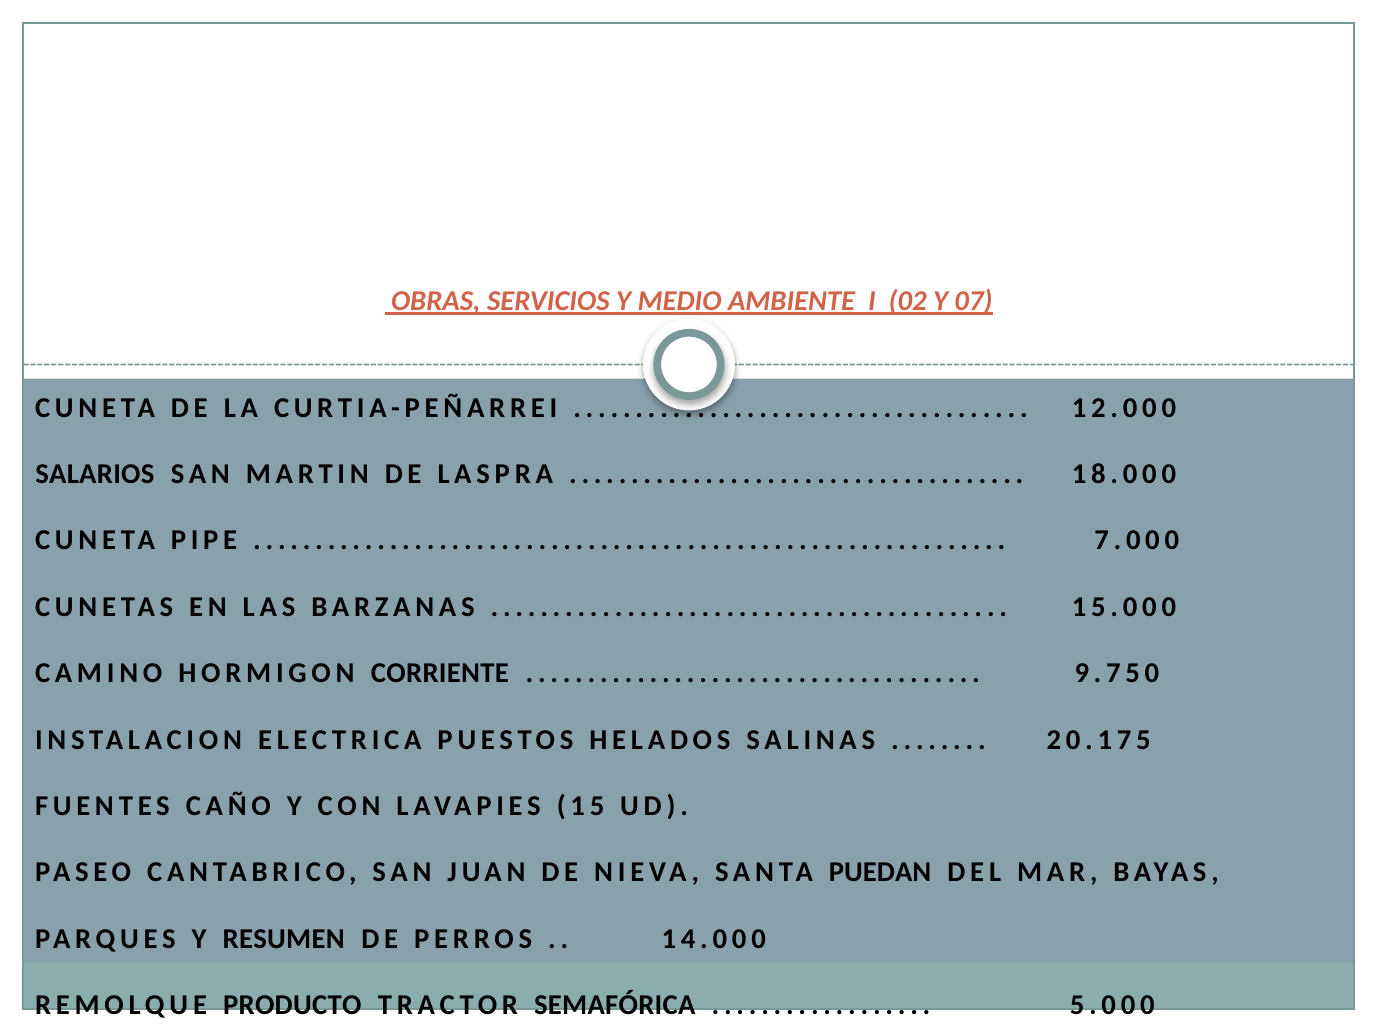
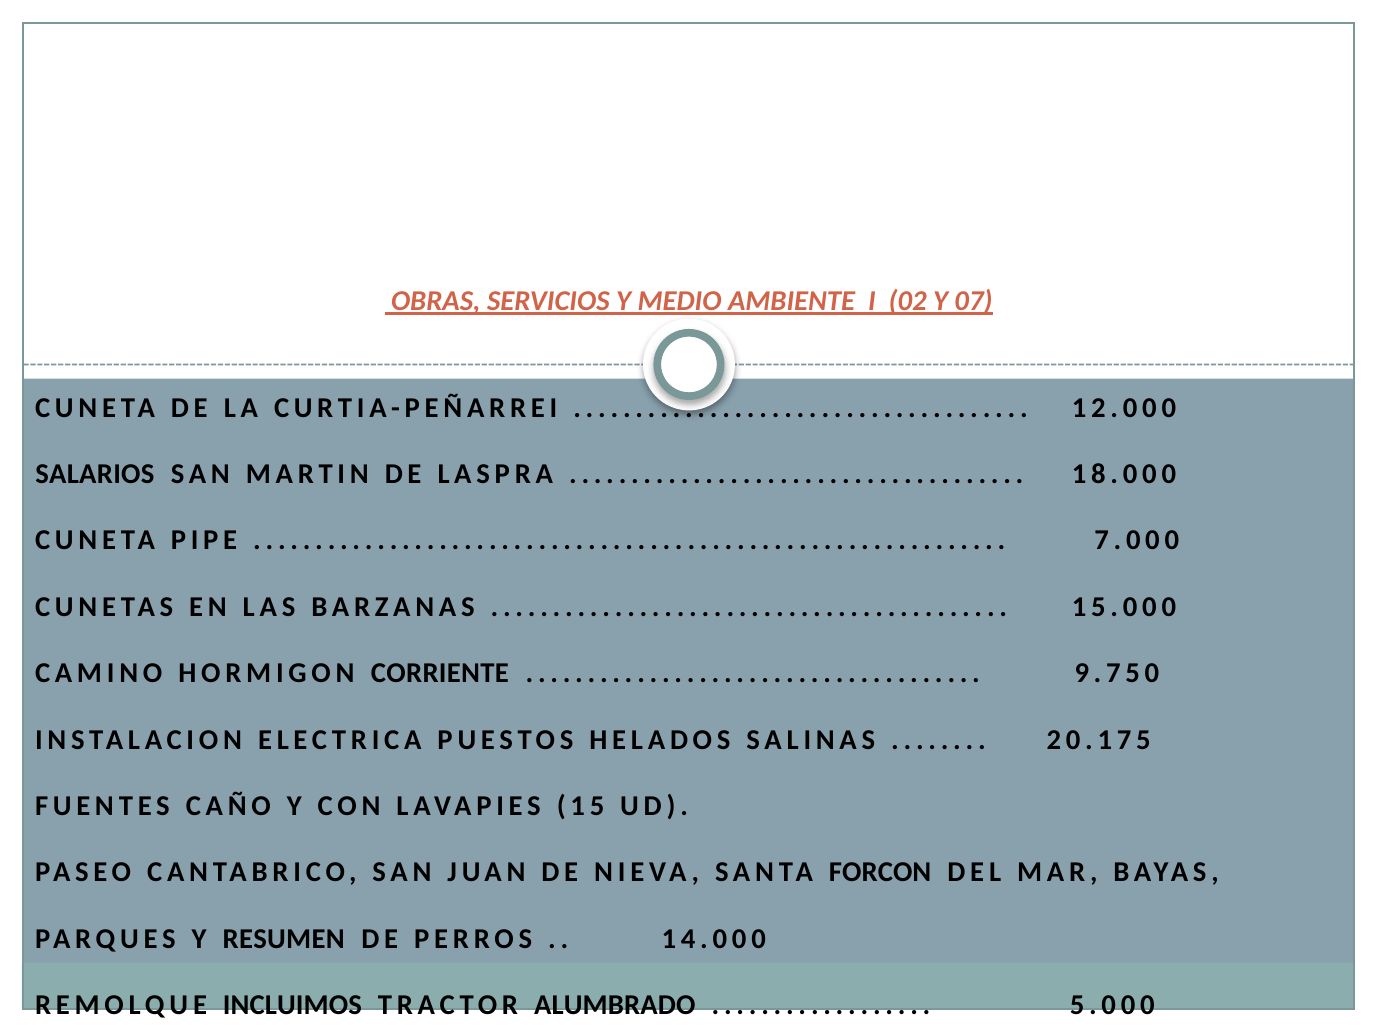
PUEDAN: PUEDAN -> FORCON
PRODUCTO: PRODUCTO -> INCLUIMOS
SEMAFÓRICA: SEMAFÓRICA -> ALUMBRADO
